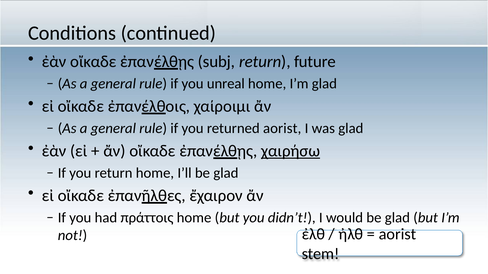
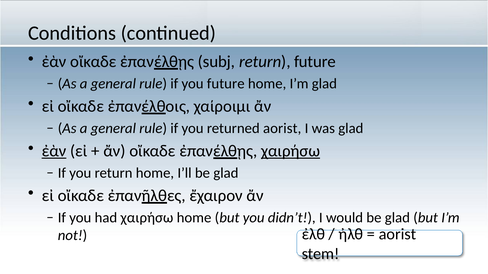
you unreal: unreal -> future
ἐὰν at (54, 151) underline: none -> present
had πράττοις: πράττοις -> χαιρήσω
